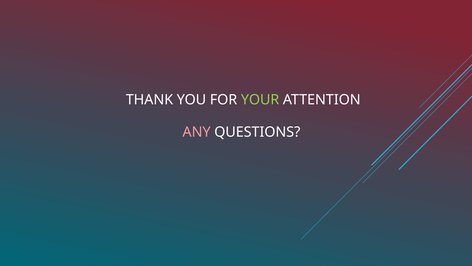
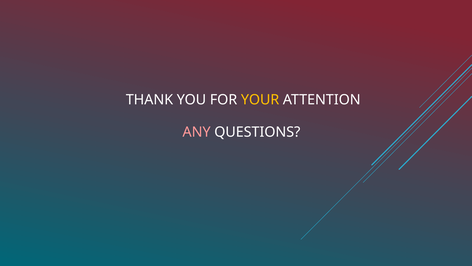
YOUR colour: light green -> yellow
